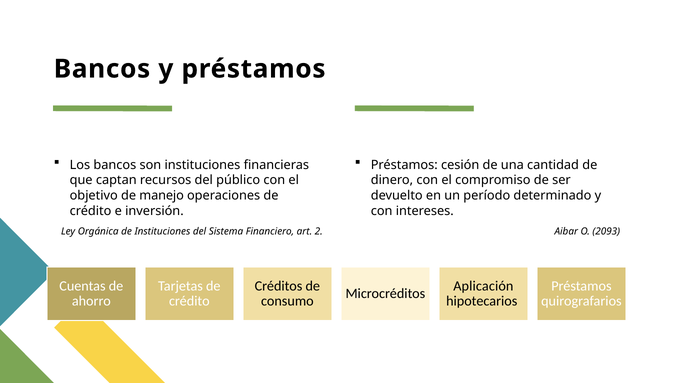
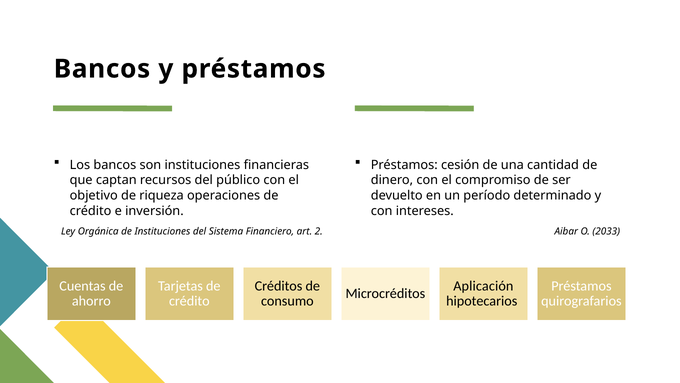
manejo: manejo -> riqueza
2093: 2093 -> 2033
